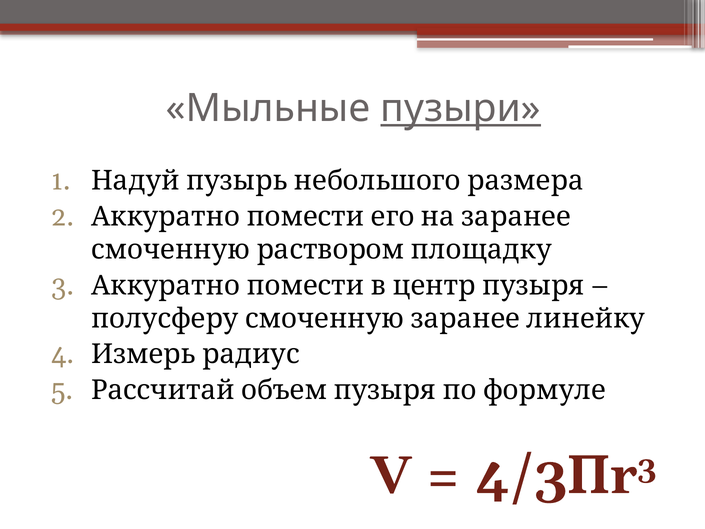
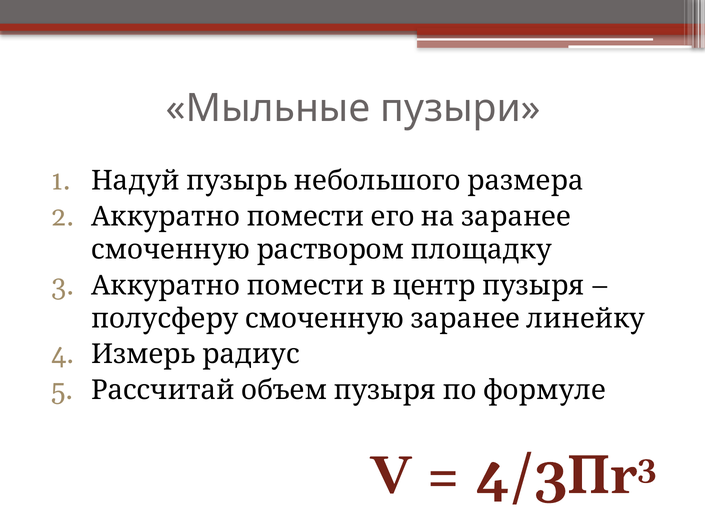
пузыри underline: present -> none
